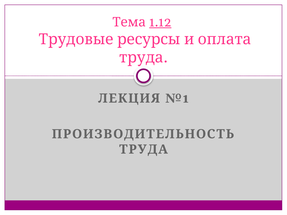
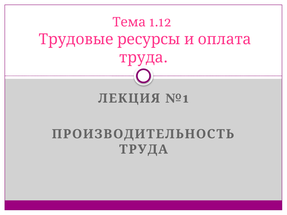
1.12 underline: present -> none
